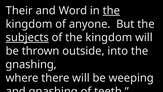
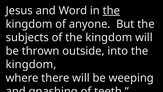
Their: Their -> Jesus
subjects underline: present -> none
gnashing at (31, 64): gnashing -> kingdom
